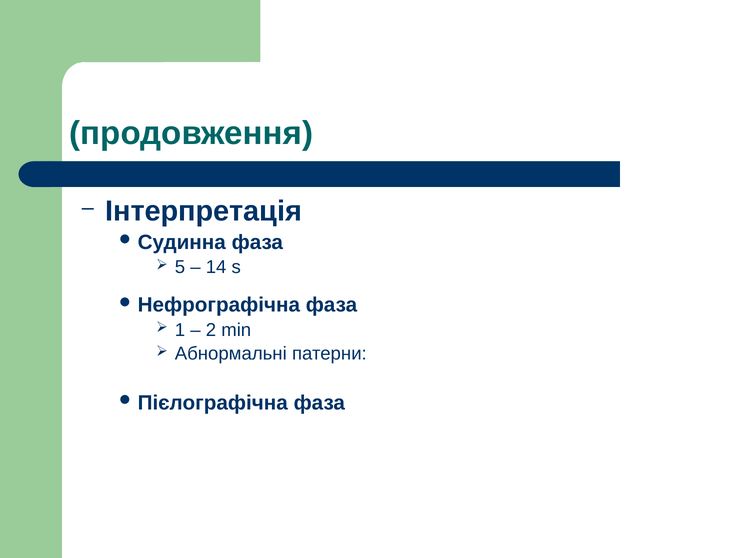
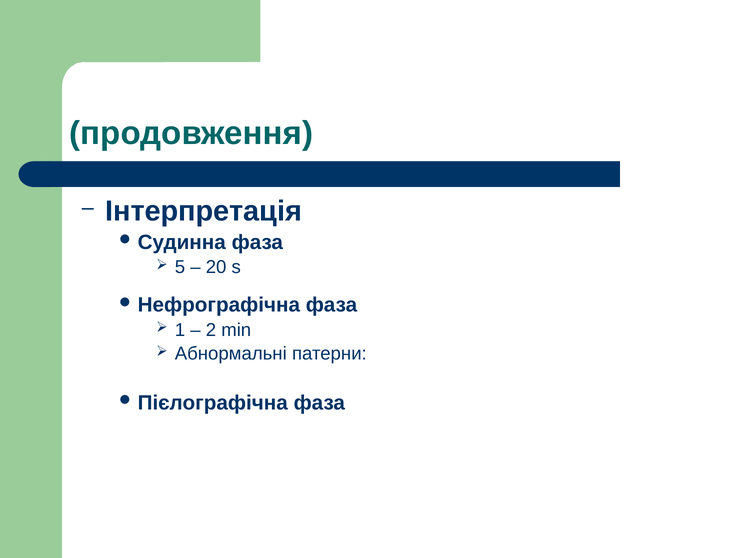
14: 14 -> 20
